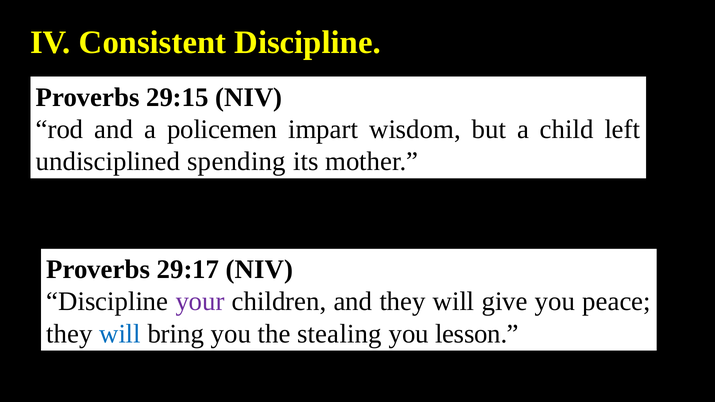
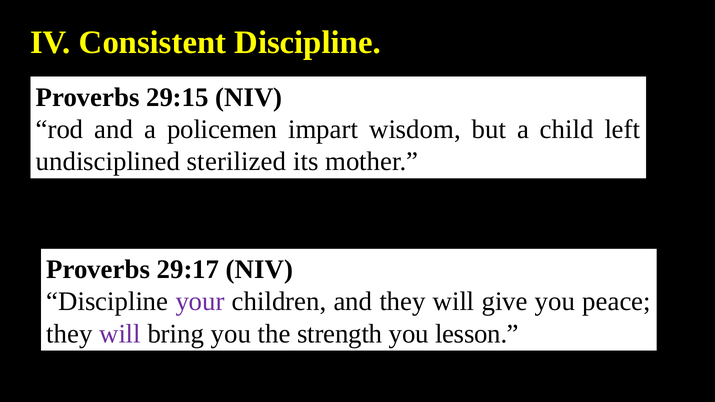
spending: spending -> sterilized
will at (120, 334) colour: blue -> purple
stealing: stealing -> strength
